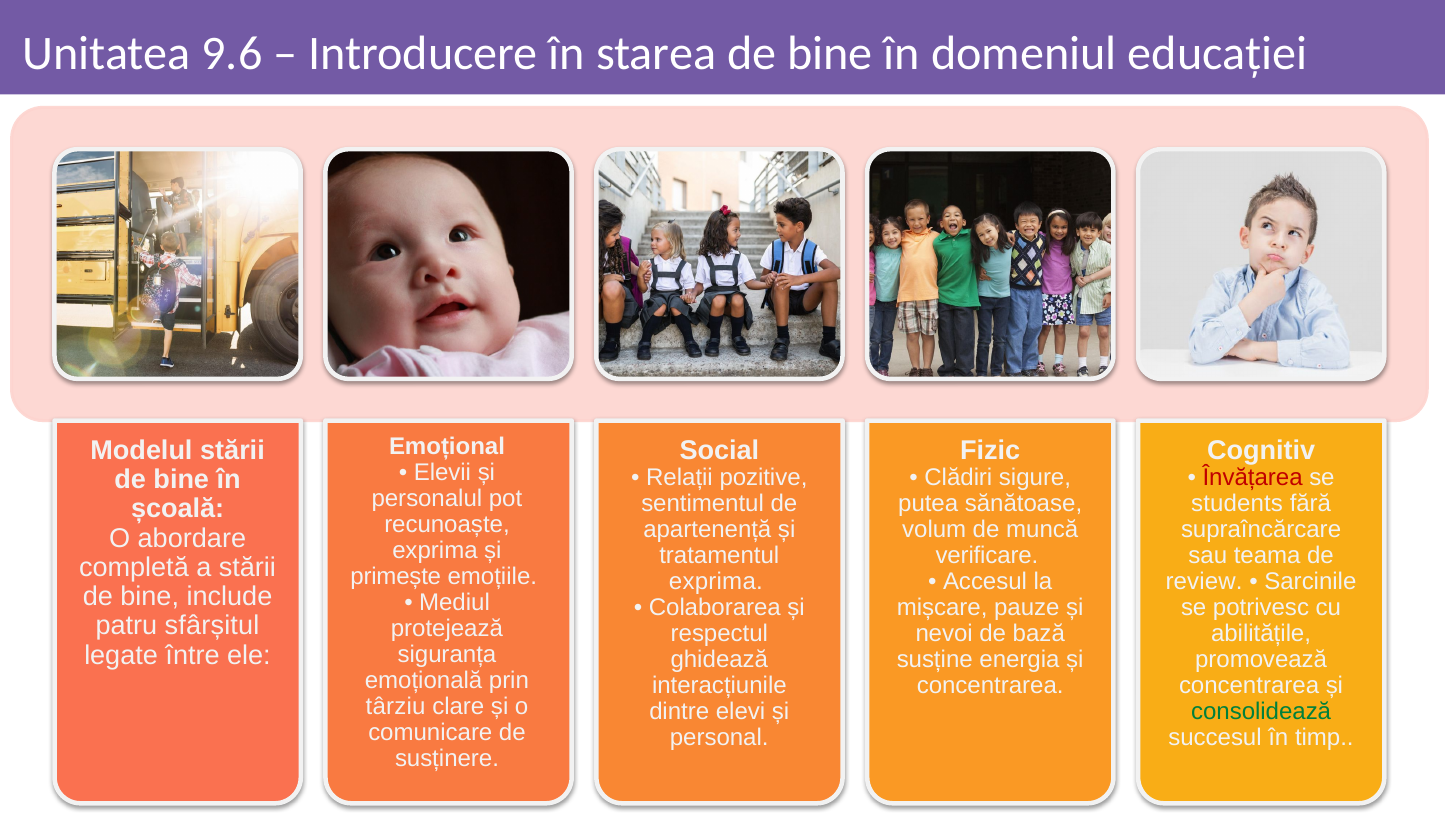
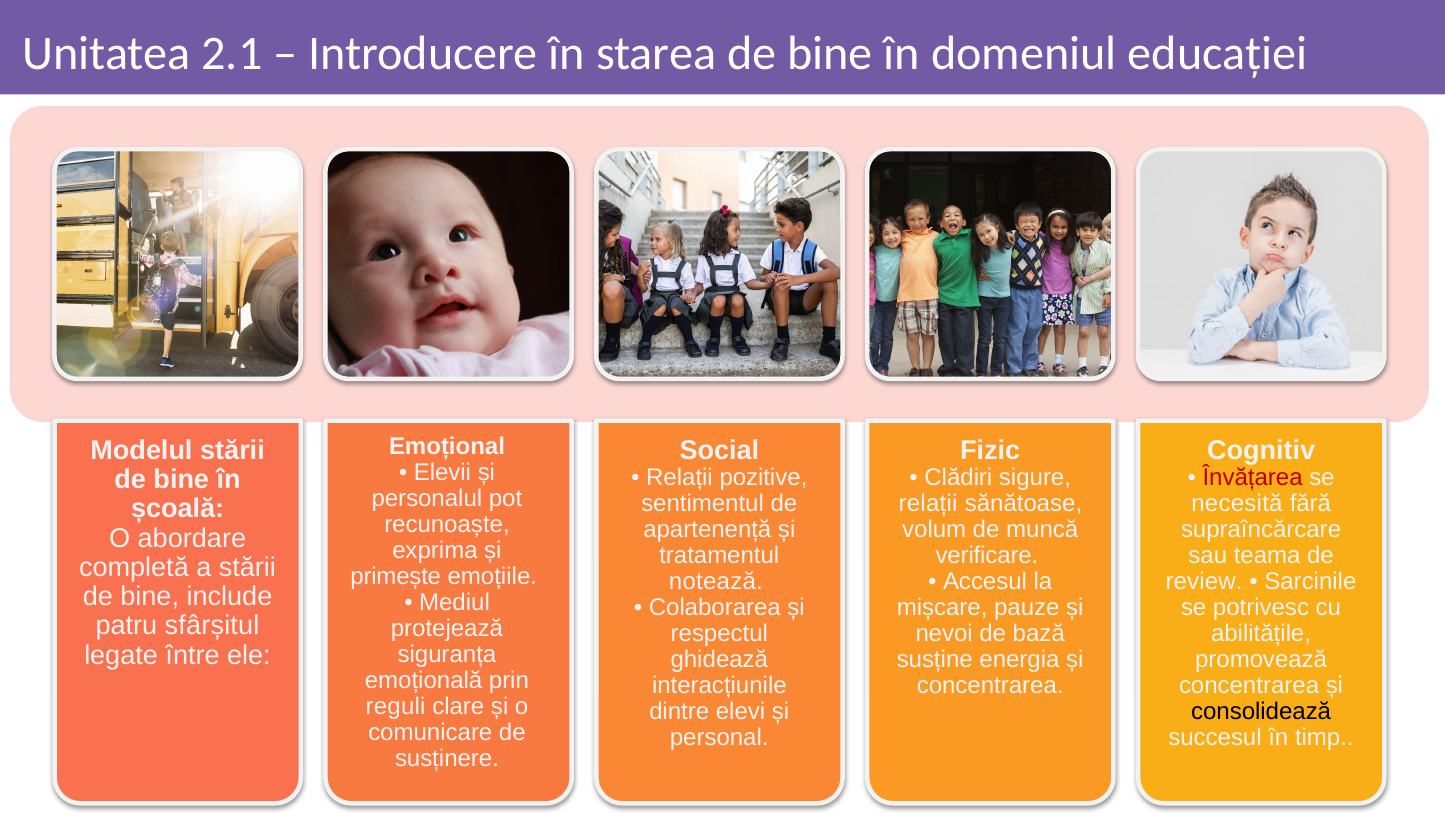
9.6: 9.6 -> 2.1
putea at (928, 504): putea -> relații
students: students -> necesită
exprima at (716, 582): exprima -> notează
târziu: târziu -> reguli
consolidează colour: green -> black
